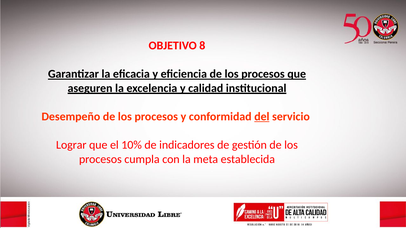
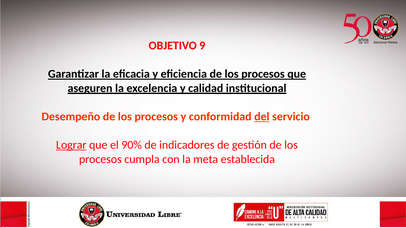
8: 8 -> 9
Lograr underline: none -> present
10%: 10% -> 90%
